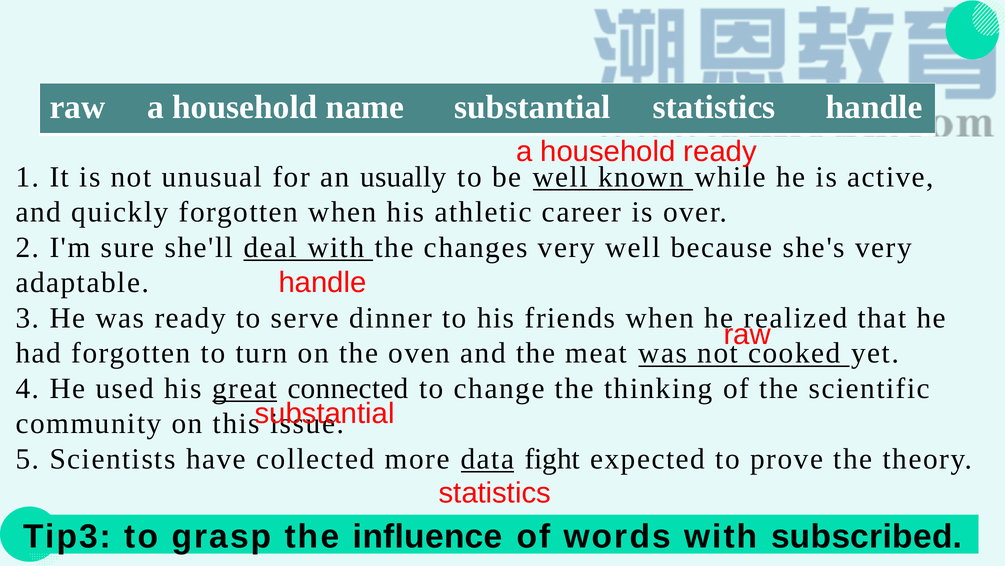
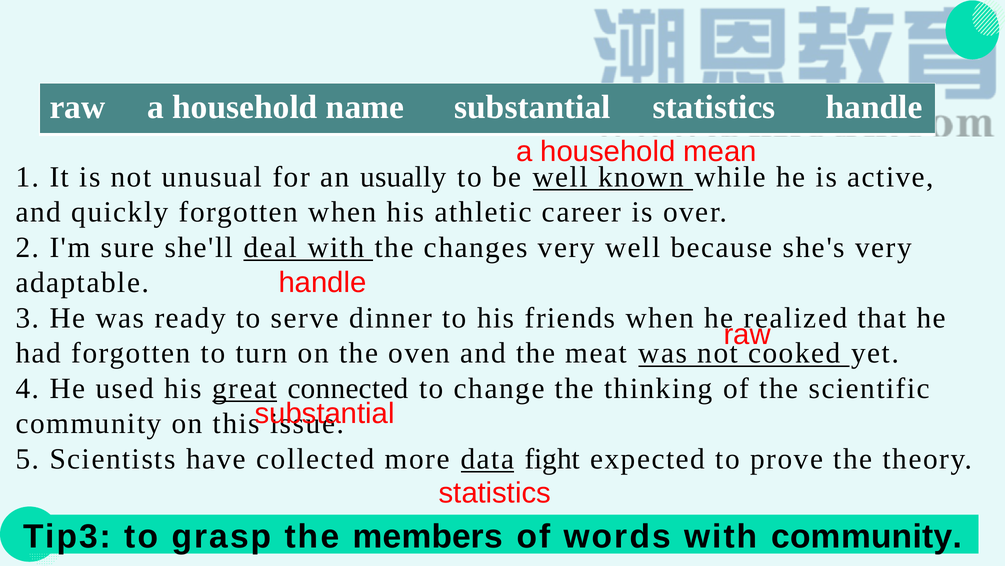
household ready: ready -> mean
influence: influence -> members
with subscribed: subscribed -> community
